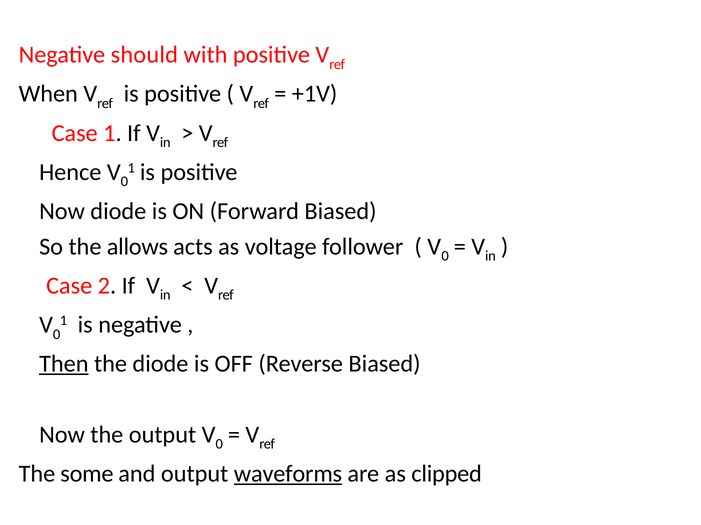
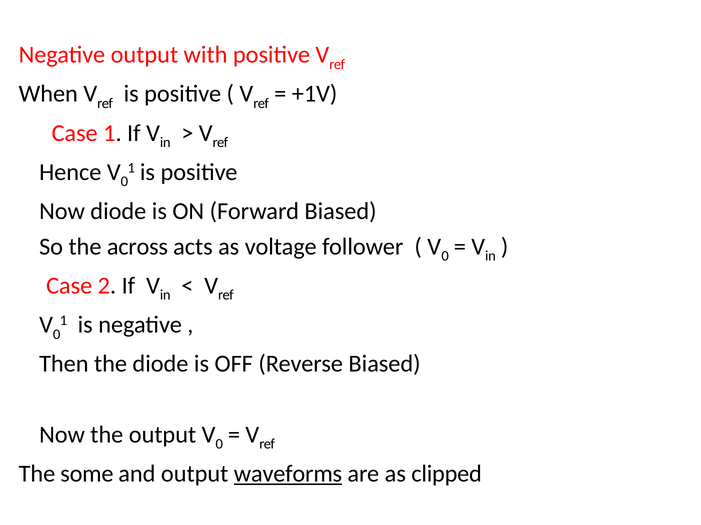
Negative should: should -> output
allows: allows -> across
Then underline: present -> none
